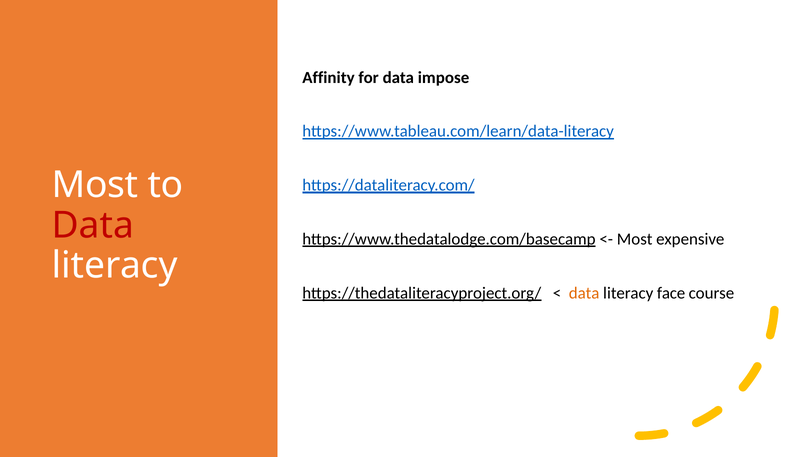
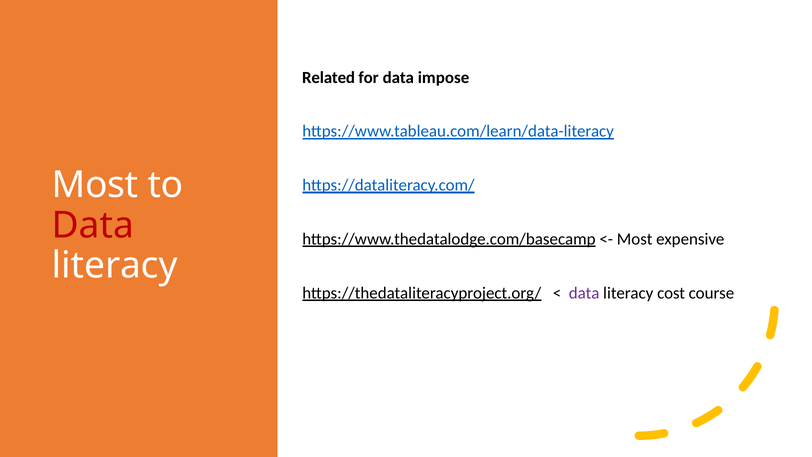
Affinity: Affinity -> Related
data at (584, 293) colour: orange -> purple
face: face -> cost
